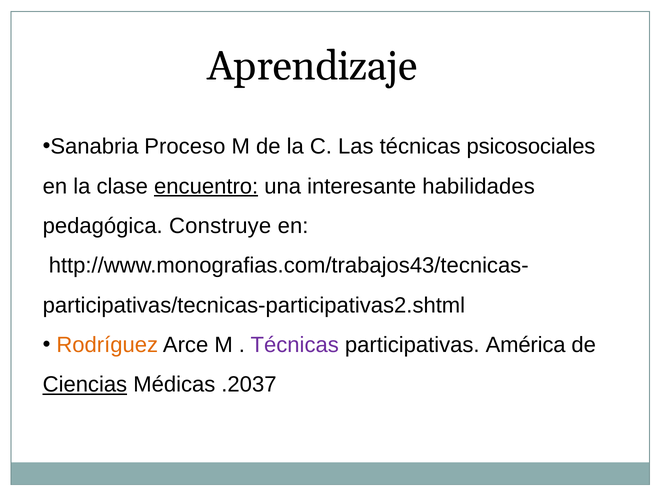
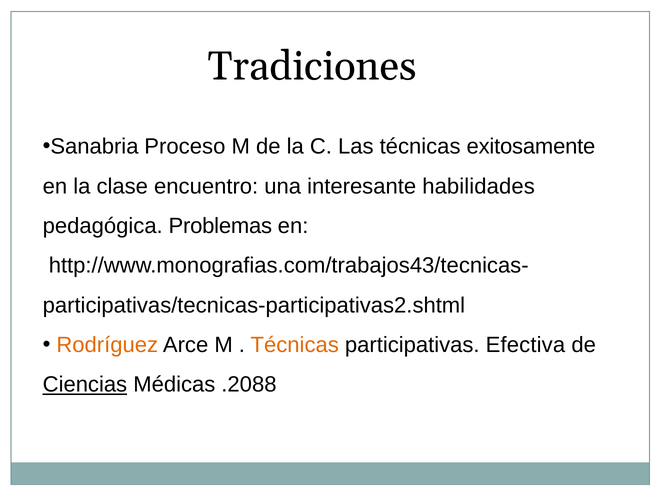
Aprendizaje: Aprendizaje -> Tradiciones
psicosociales: psicosociales -> exitosamente
encuentro underline: present -> none
Construye: Construye -> Problemas
Técnicas at (295, 345) colour: purple -> orange
América: América -> Efectiva
.2037: .2037 -> .2088
